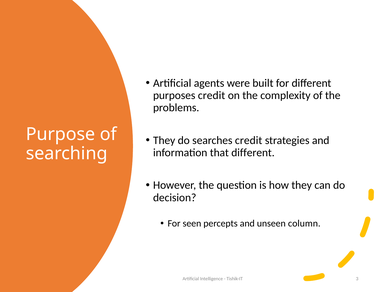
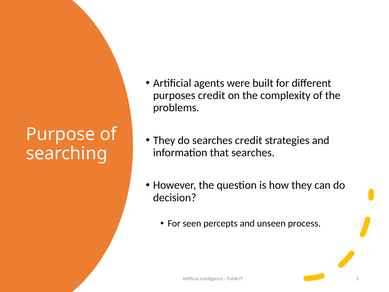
that different: different -> searches
column: column -> process
